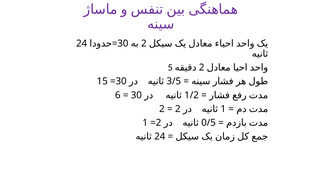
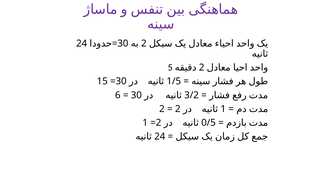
3/5: 3/5 -> 1/5
1/2: 1/2 -> 3/2
